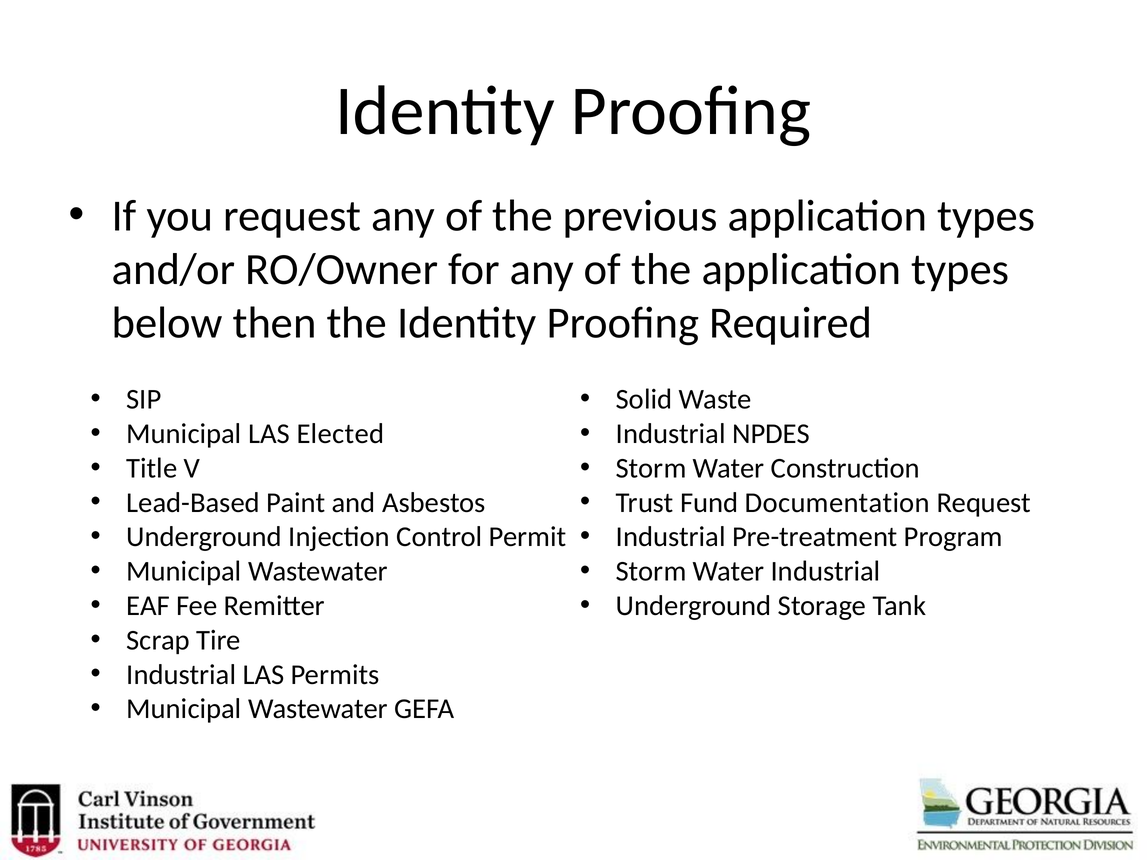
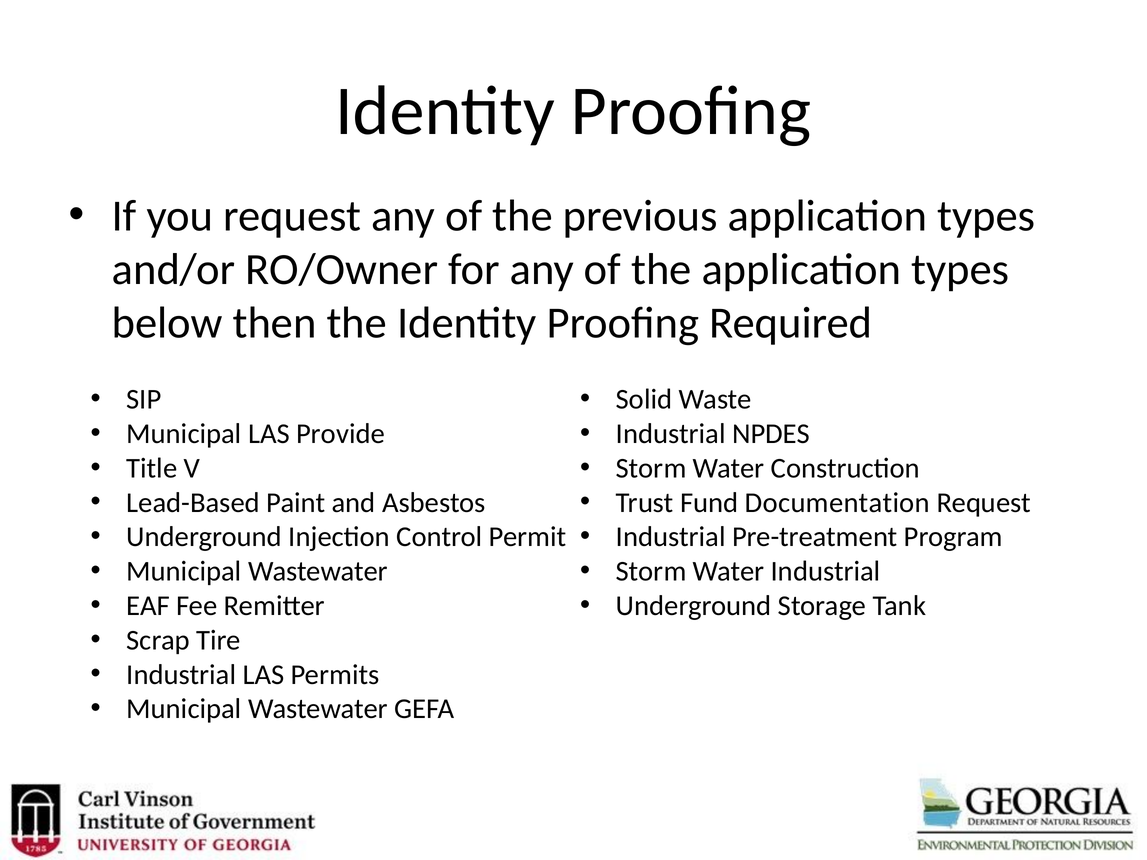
Elected: Elected -> Provide
